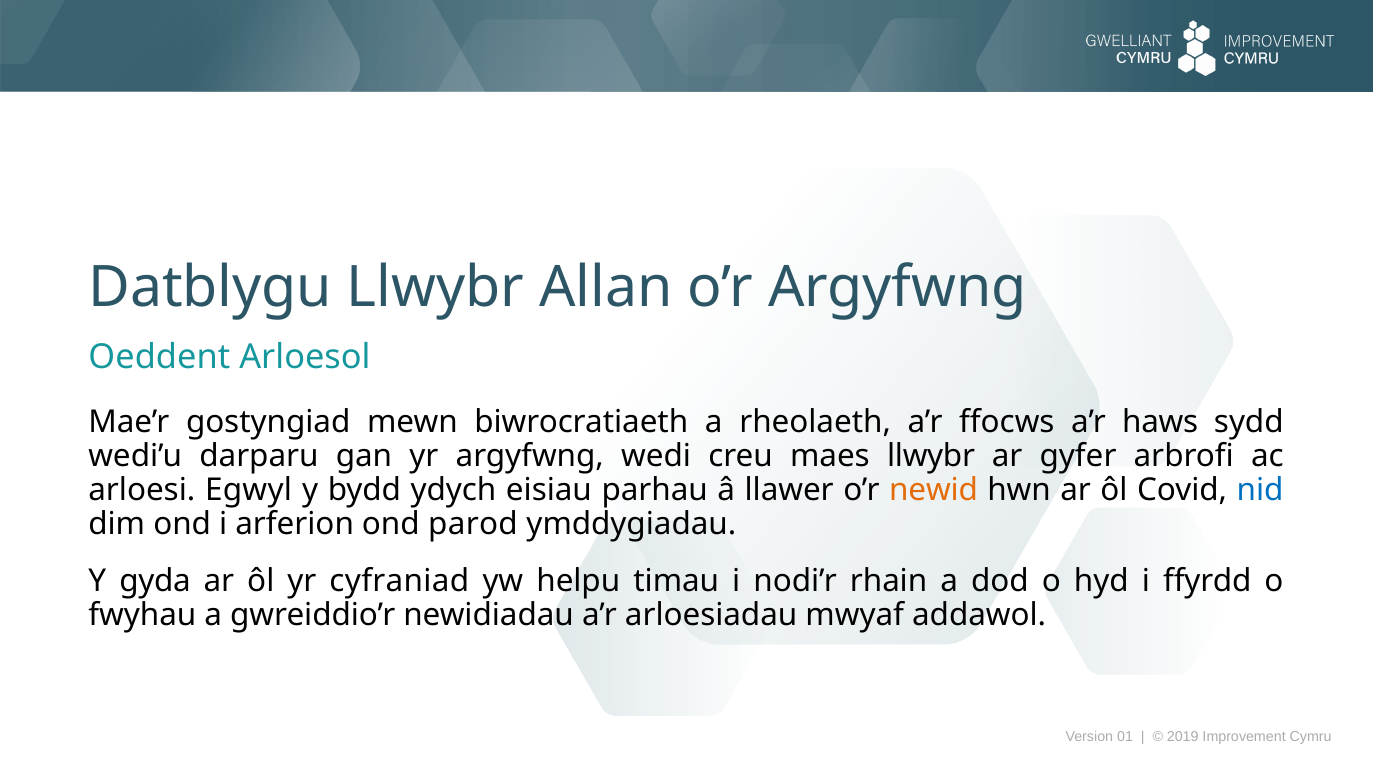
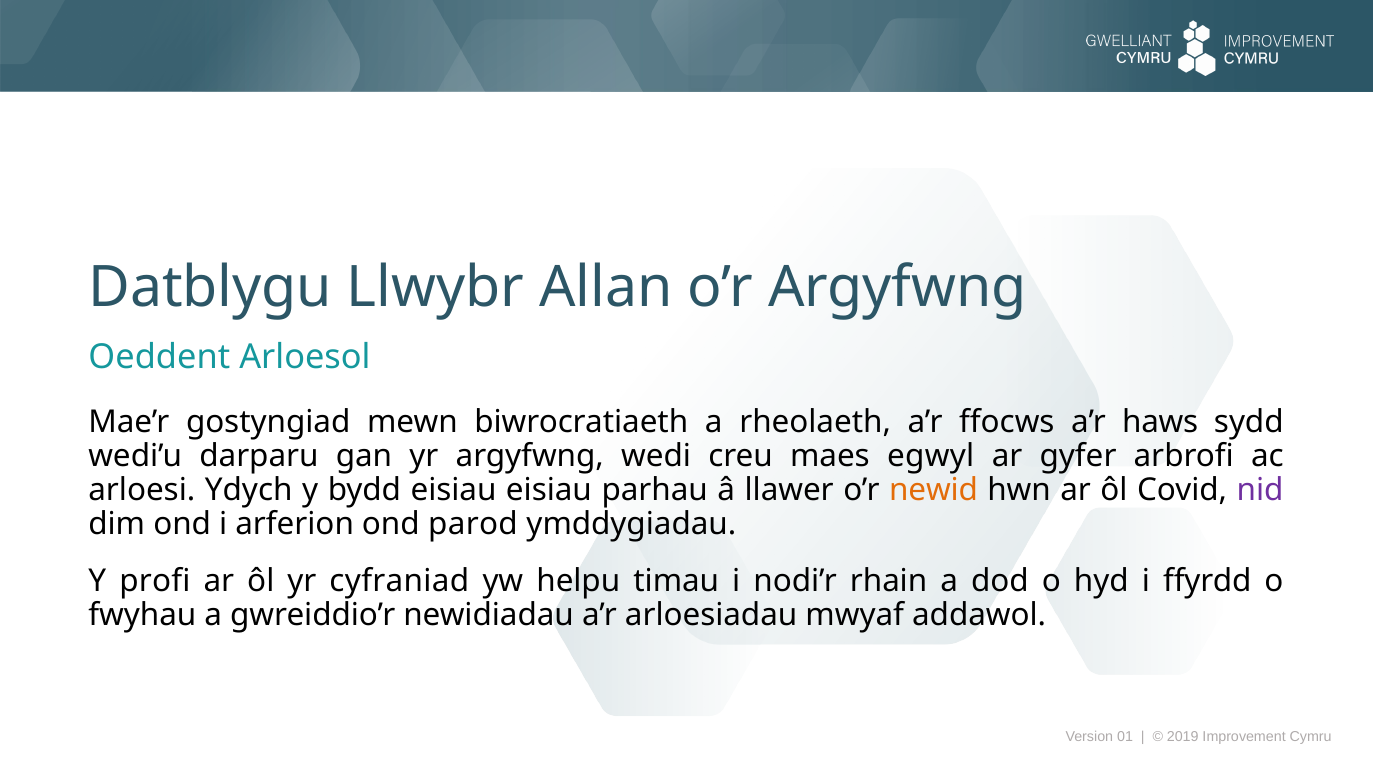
maes llwybr: llwybr -> egwyl
Egwyl: Egwyl -> Ydych
bydd ydych: ydych -> eisiau
nid colour: blue -> purple
gyda: gyda -> profi
